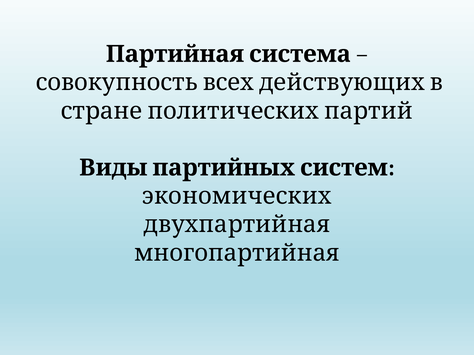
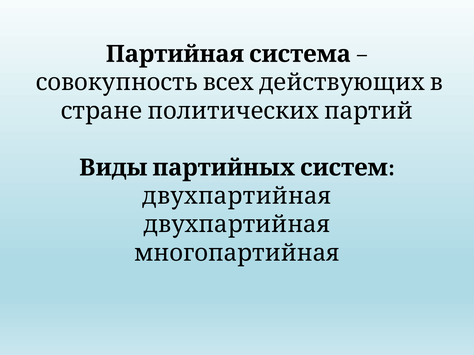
экономических at (237, 196): экономических -> двухпартийная
